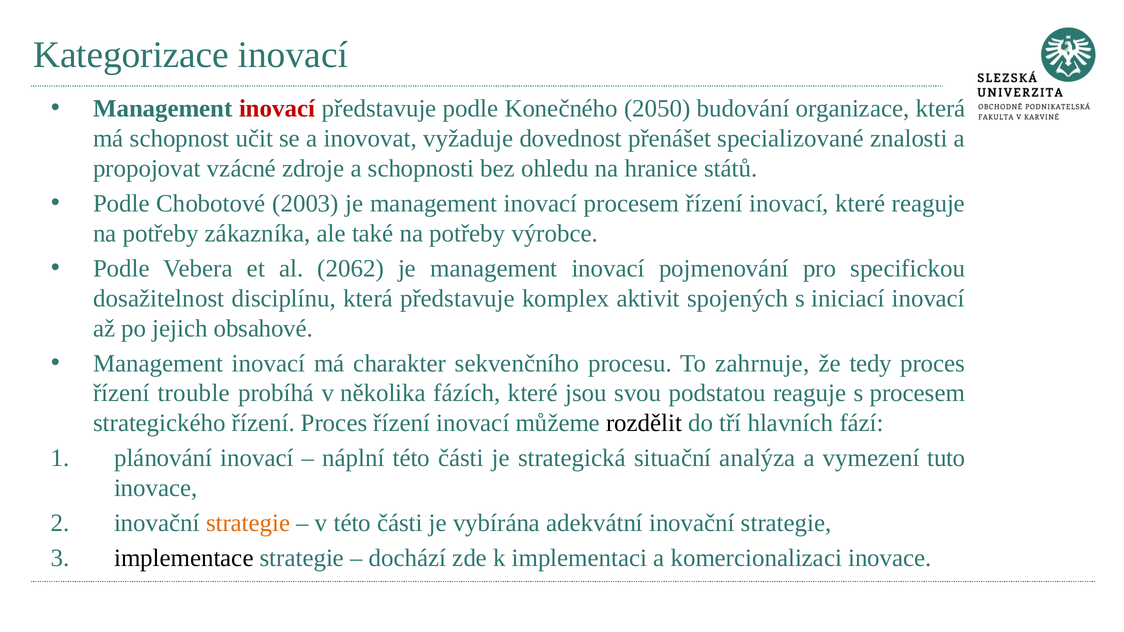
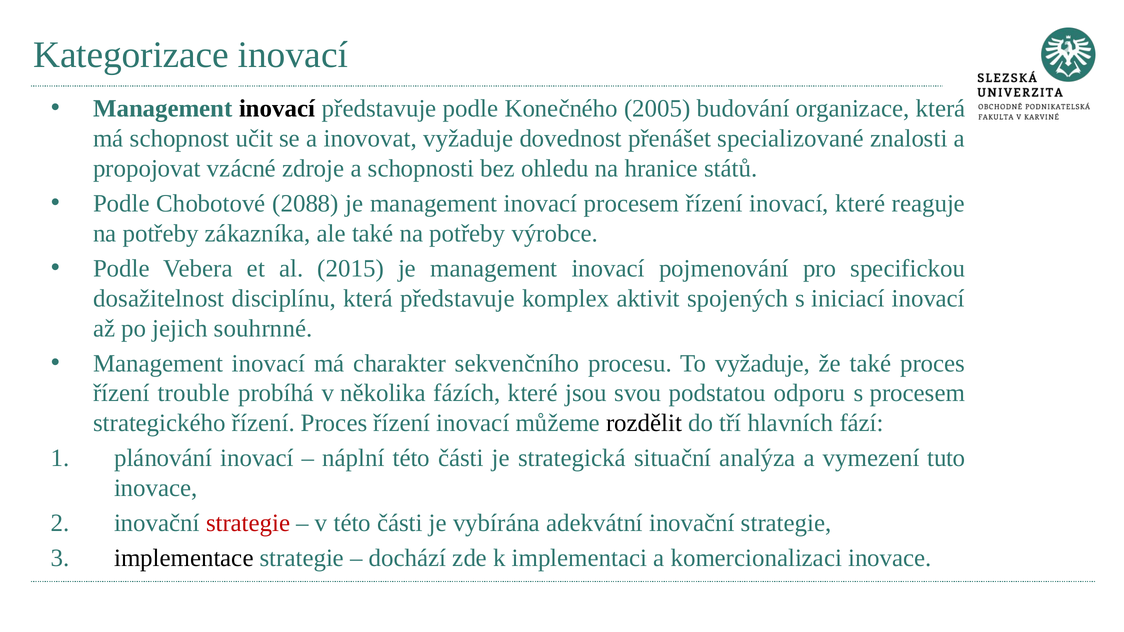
inovací at (277, 109) colour: red -> black
2050: 2050 -> 2005
2003: 2003 -> 2088
2062: 2062 -> 2015
obsahové: obsahové -> souhrnné
To zahrnuje: zahrnuje -> vyžaduje
že tedy: tedy -> také
podstatou reaguje: reaguje -> odporu
strategie at (248, 523) colour: orange -> red
